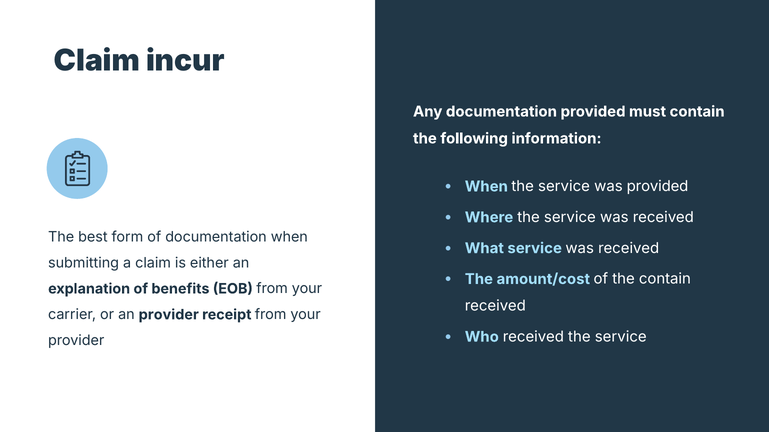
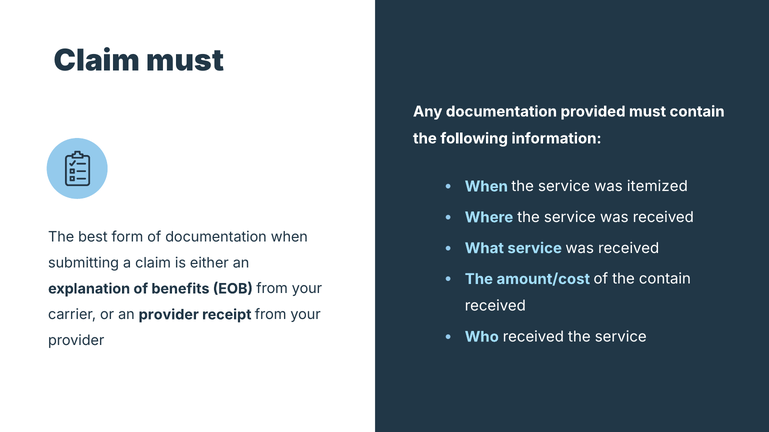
Claim incur: incur -> must
was provided: provided -> itemized
